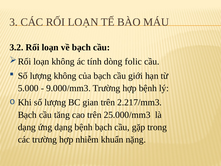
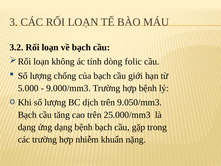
lượng không: không -> chống
gian: gian -> dịch
2.217/mm3: 2.217/mm3 -> 9.050/mm3
